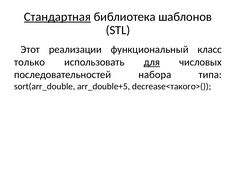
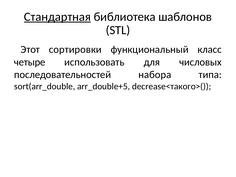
реализации: реализации -> сортировки
только: только -> четыре
для underline: present -> none
